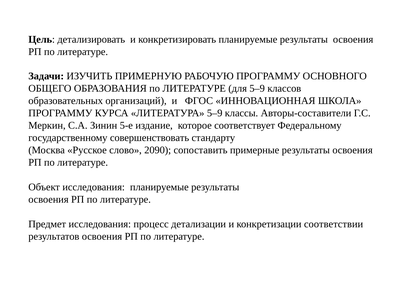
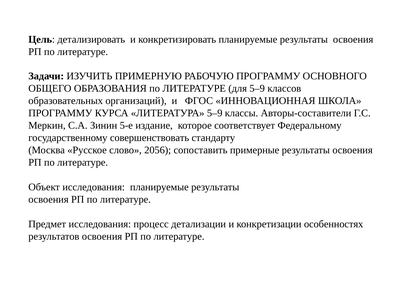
2090: 2090 -> 2056
соответствии: соответствии -> особенностях
